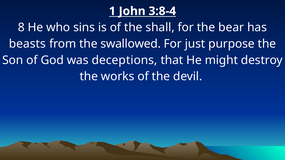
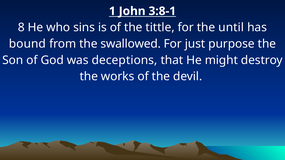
3:8-4: 3:8-4 -> 3:8-1
shall: shall -> tittle
bear: bear -> until
beasts: beasts -> bound
